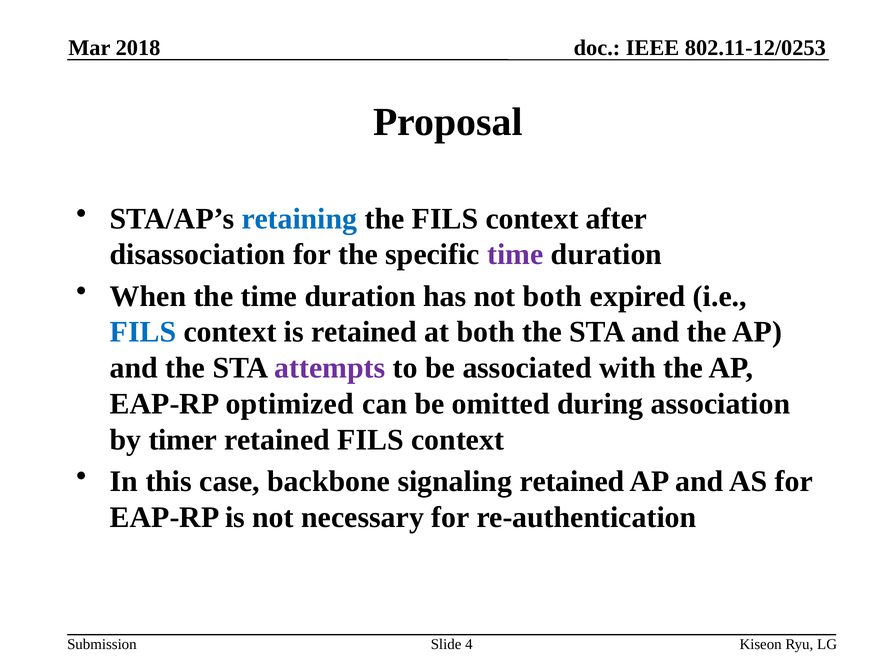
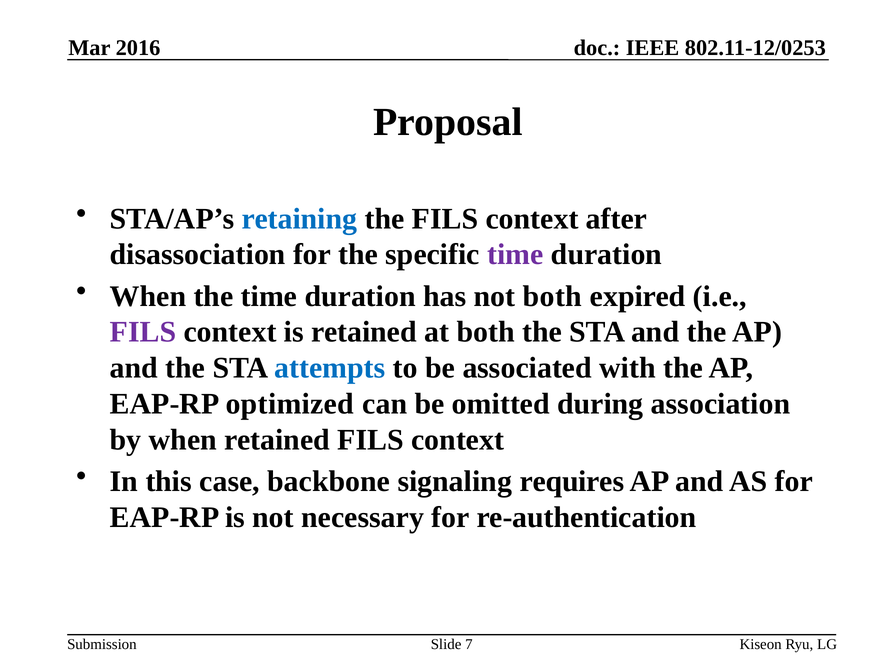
2018: 2018 -> 2016
FILS at (143, 332) colour: blue -> purple
attempts colour: purple -> blue
by timer: timer -> when
signaling retained: retained -> requires
4: 4 -> 7
